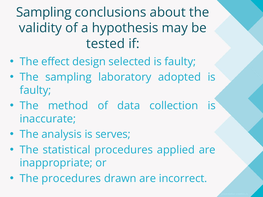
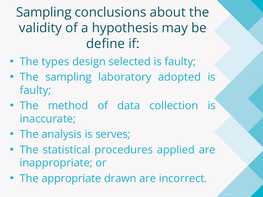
tested: tested -> define
effect: effect -> types
The procedures: procedures -> appropriate
